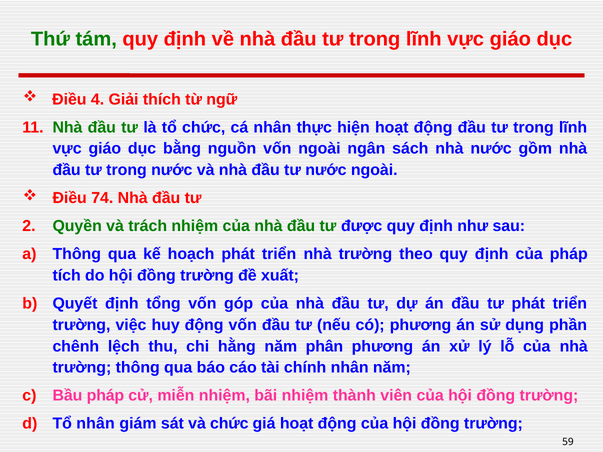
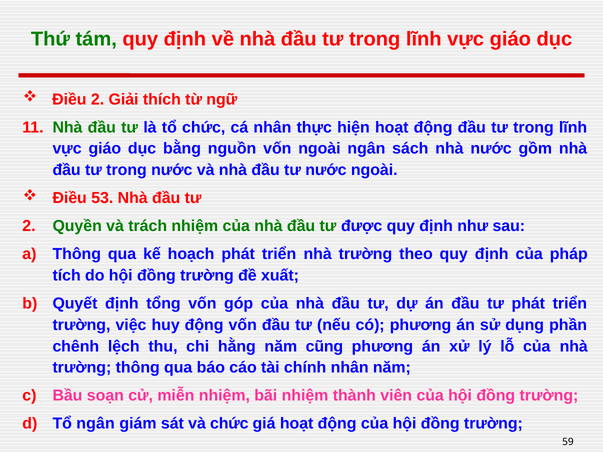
Điều 4: 4 -> 2
74: 74 -> 53
phân: phân -> cũng
Bầu pháp: pháp -> soạn
Tổ nhân: nhân -> ngân
